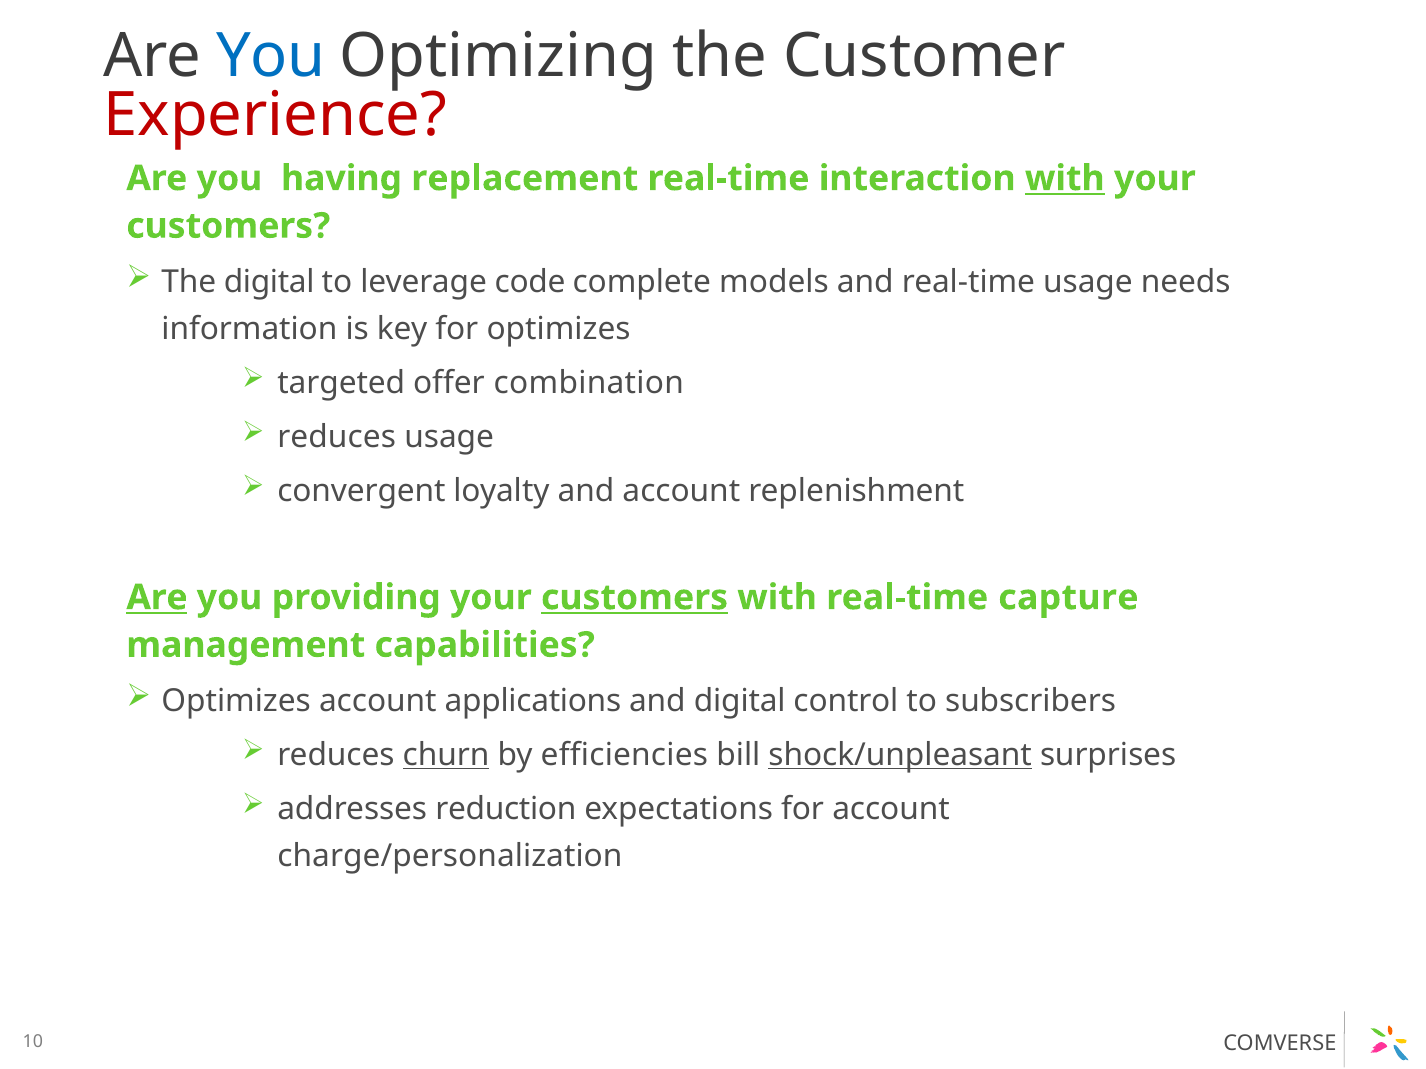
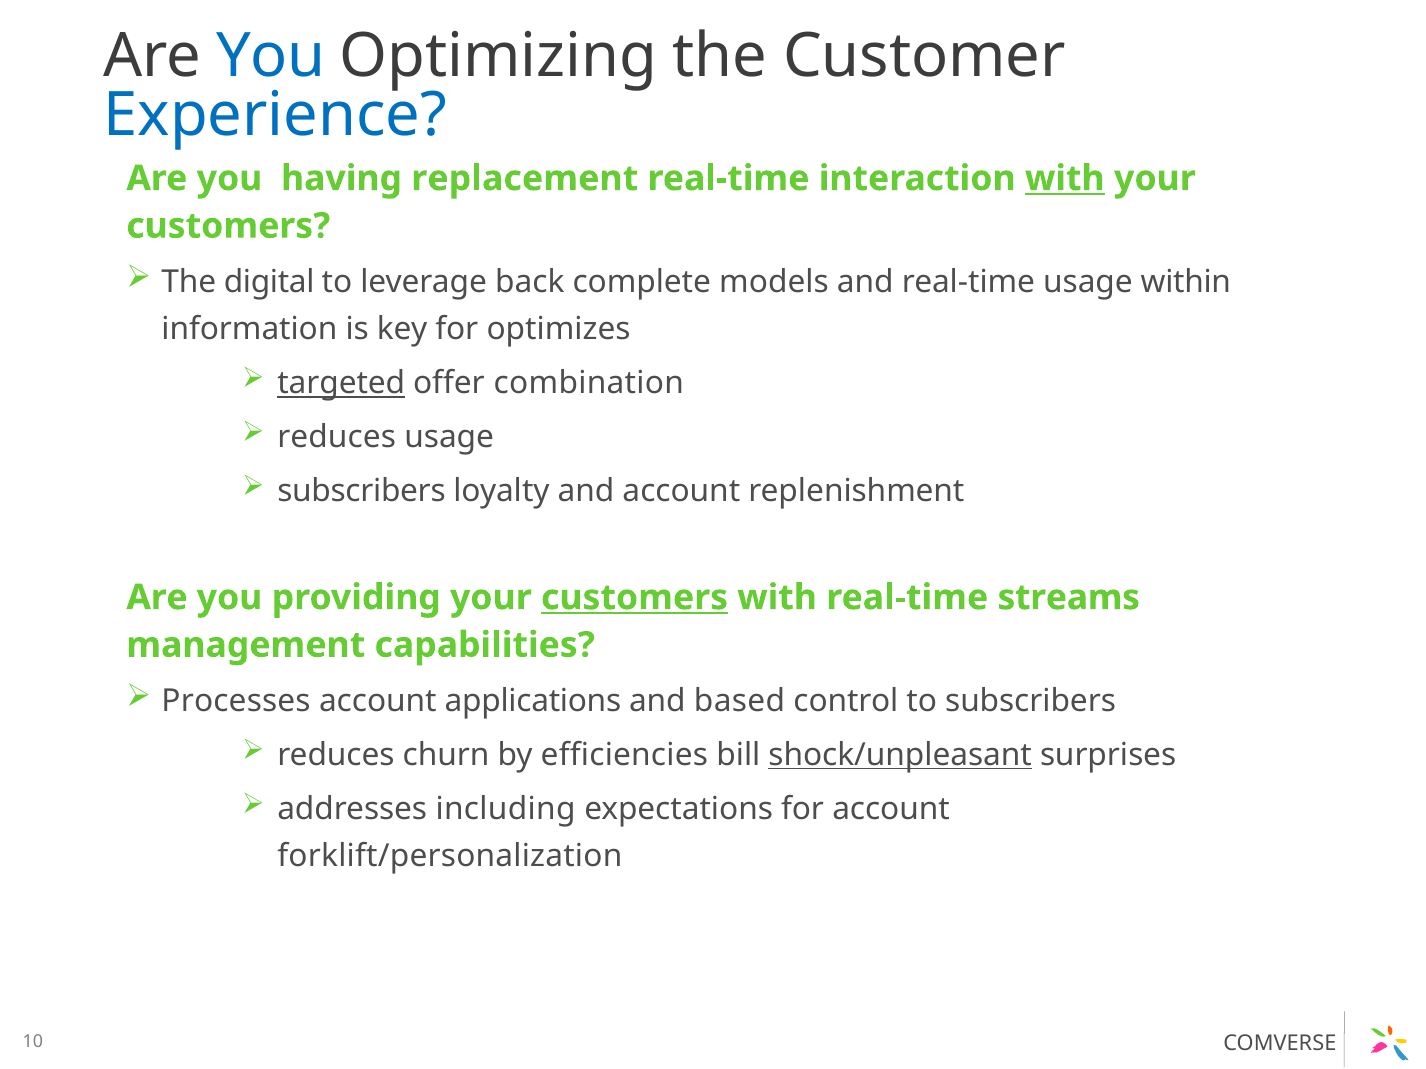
Experience colour: red -> blue
code: code -> back
needs: needs -> within
targeted underline: none -> present
convergent at (361, 491): convergent -> subscribers
Are at (157, 598) underline: present -> none
capture: capture -> streams
Optimizes at (236, 701): Optimizes -> Processes
and digital: digital -> based
churn underline: present -> none
reduction: reduction -> including
charge/personalization: charge/personalization -> forklift/personalization
